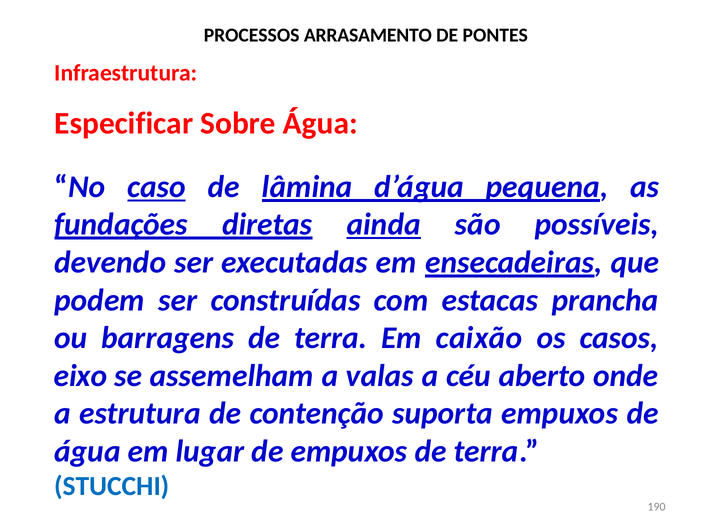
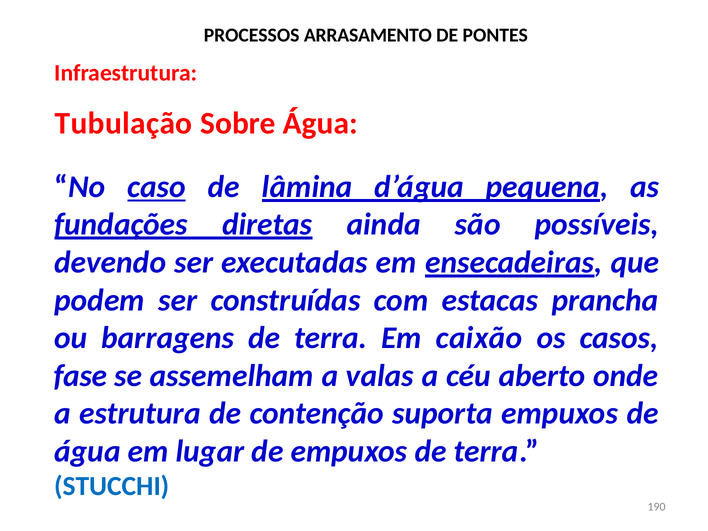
Especificar: Especificar -> Tubulação
ainda underline: present -> none
eixo: eixo -> fase
